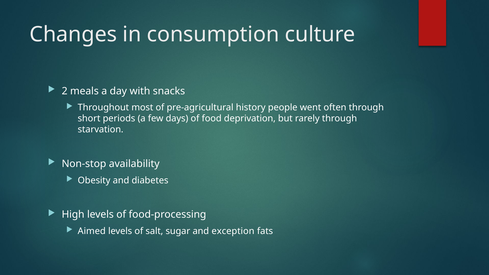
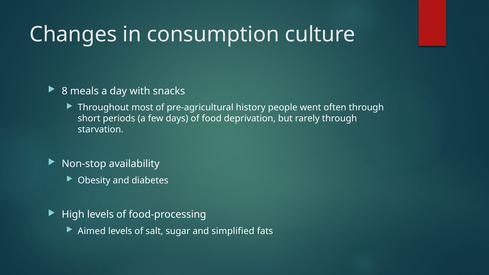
2: 2 -> 8
exception: exception -> simplified
